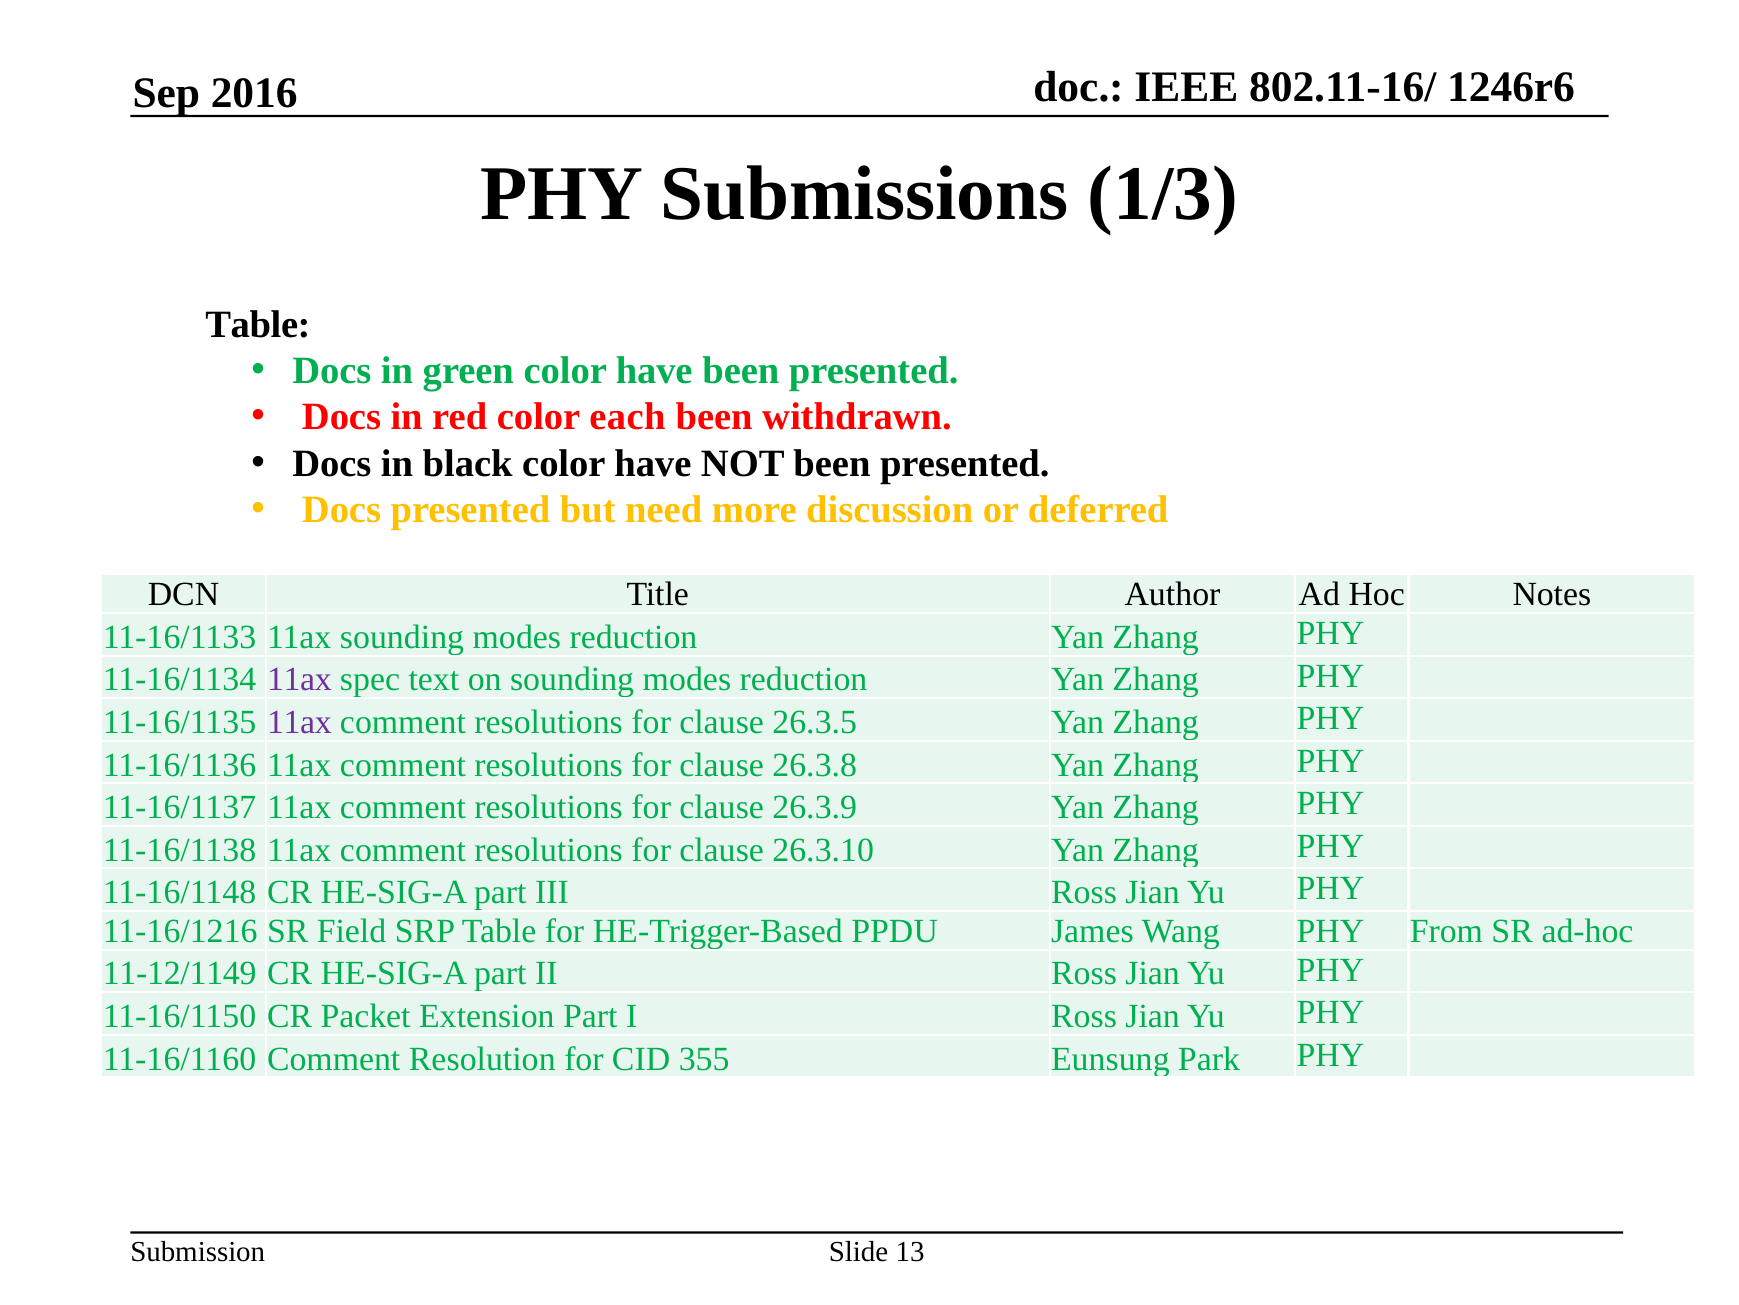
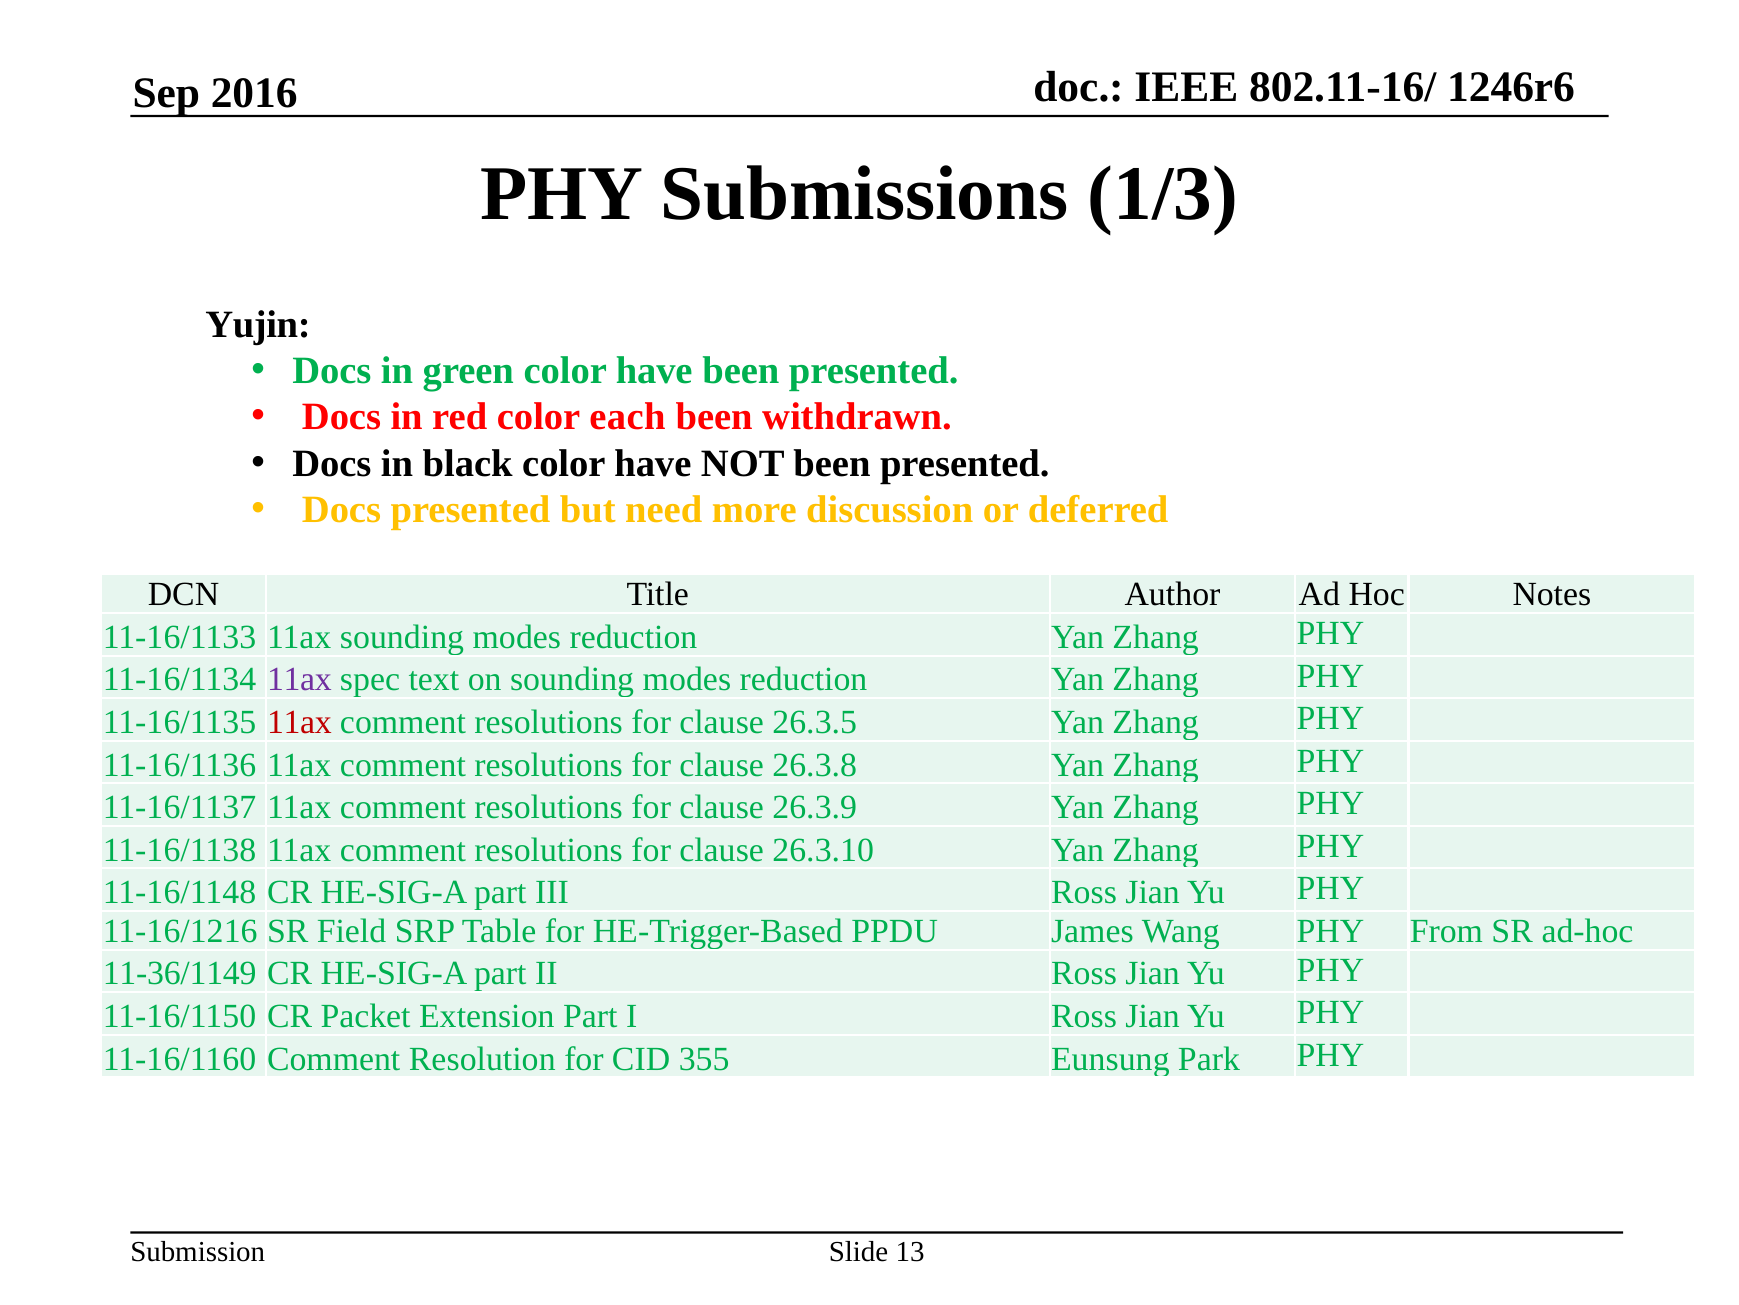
Table at (258, 324): Table -> Yujin
11ax at (299, 722) colour: purple -> red
11-12/1149: 11-12/1149 -> 11-36/1149
